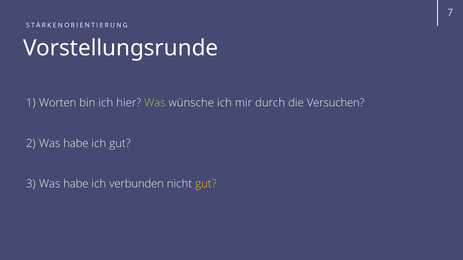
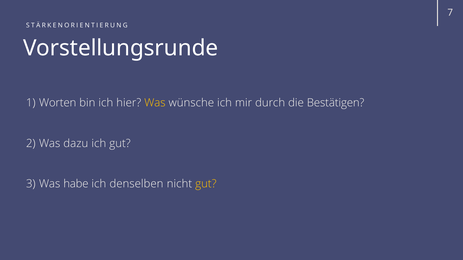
Was at (155, 103) colour: light green -> yellow
Versuchen: Versuchen -> Bestätigen
habe at (76, 144): habe -> dazu
verbunden: verbunden -> denselben
